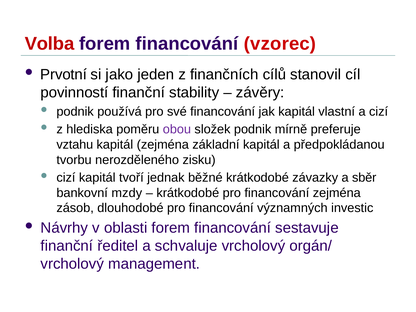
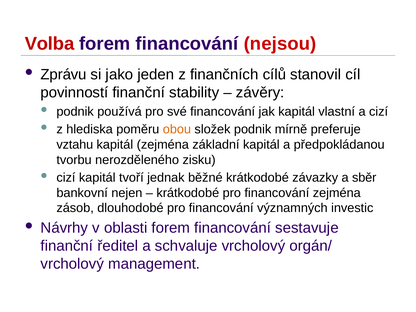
vzorec: vzorec -> nejsou
Prvotní: Prvotní -> Zprávu
obou colour: purple -> orange
mzdy: mzdy -> nejen
